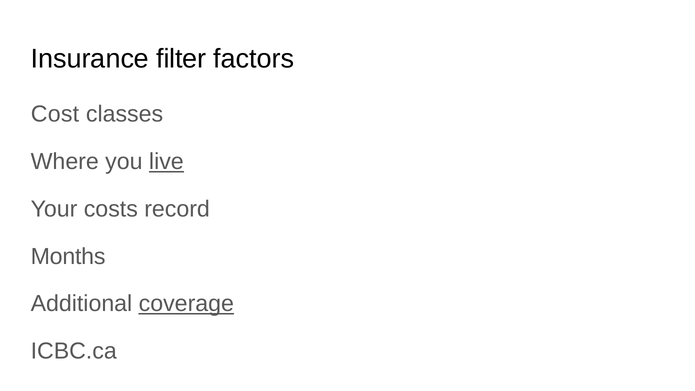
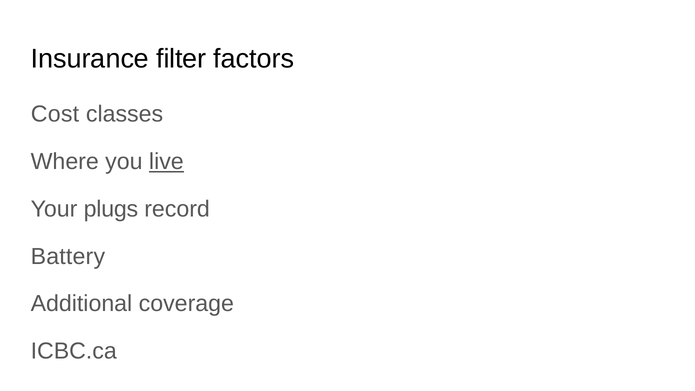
costs: costs -> plugs
Months: Months -> Battery
coverage underline: present -> none
